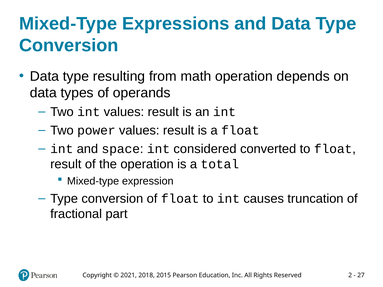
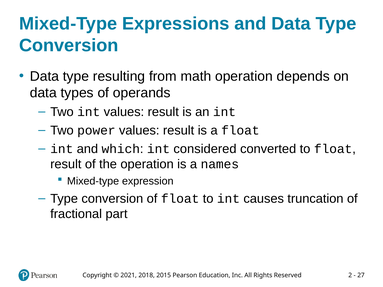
space: space -> which
total: total -> names
